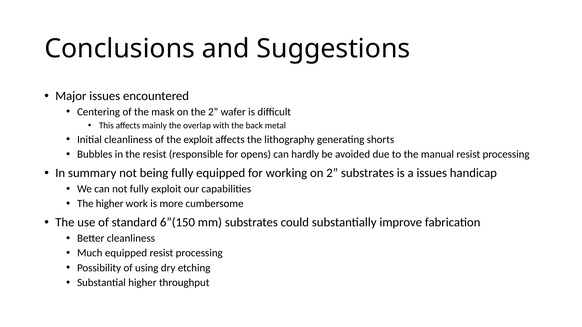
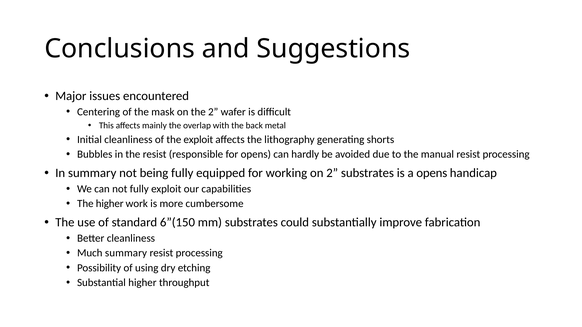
a issues: issues -> opens
Much equipped: equipped -> summary
